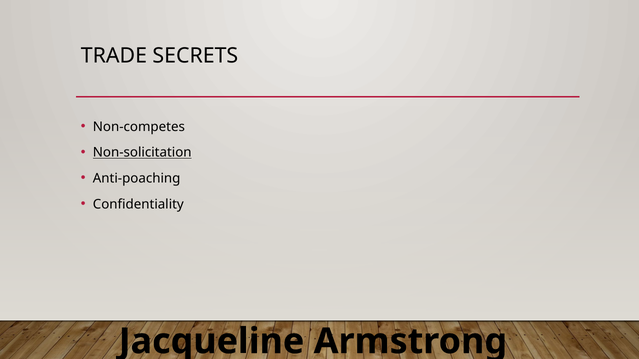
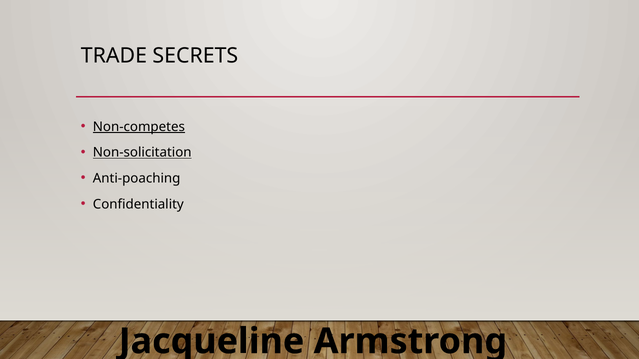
Non-competes underline: none -> present
